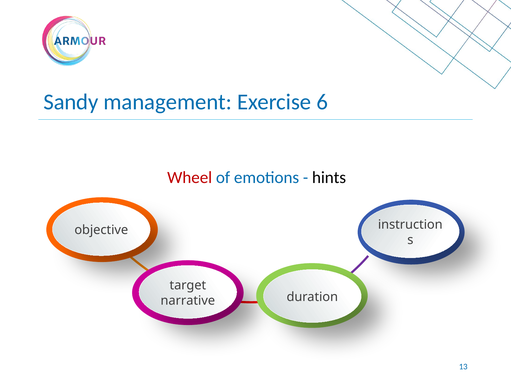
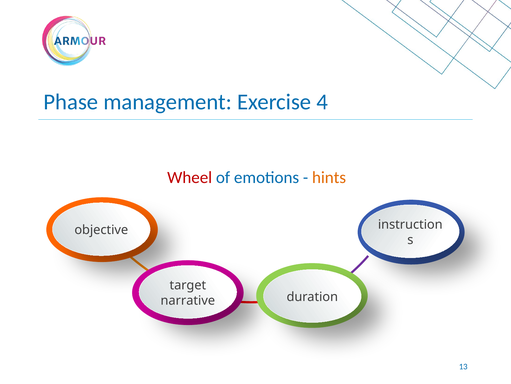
Sandy: Sandy -> Phase
6: 6 -> 4
hints colour: black -> orange
